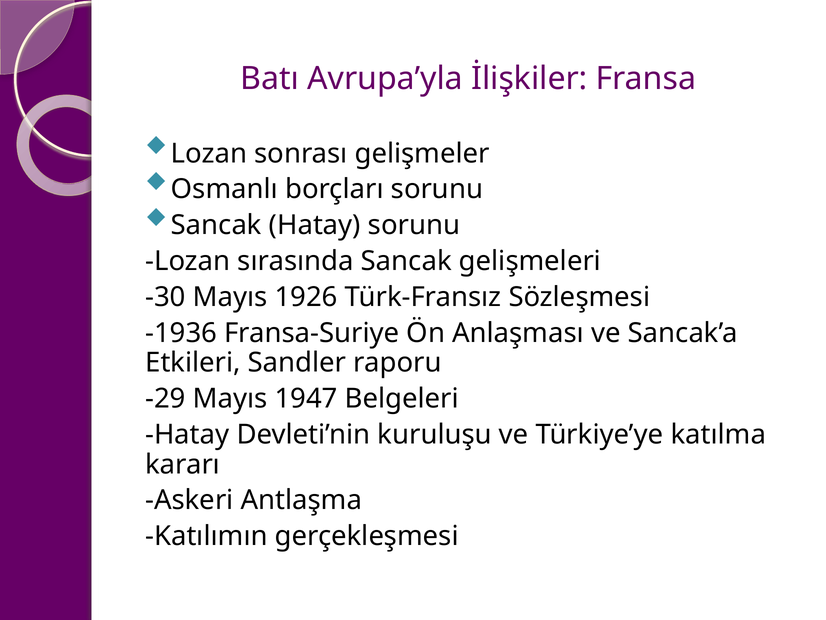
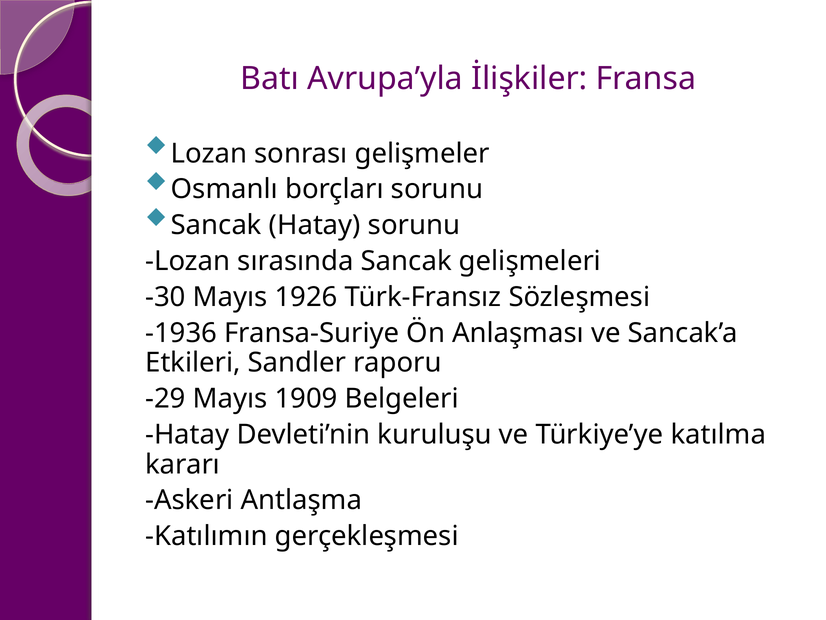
1947: 1947 -> 1909
